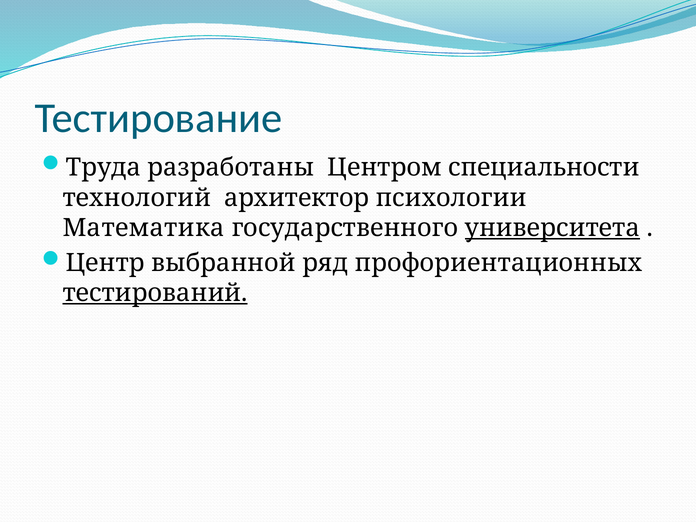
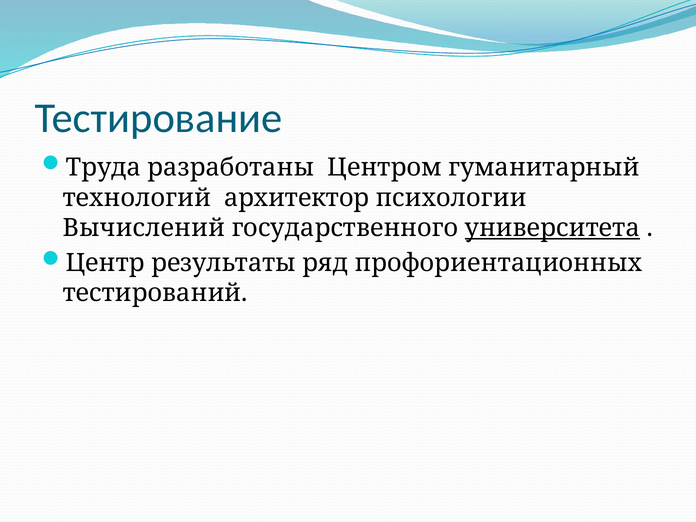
специальности: специальности -> гуманитарный
Математика: Математика -> Вычислений
выбранной: выбранной -> результаты
тестирований underline: present -> none
